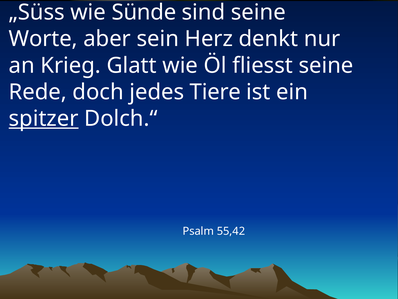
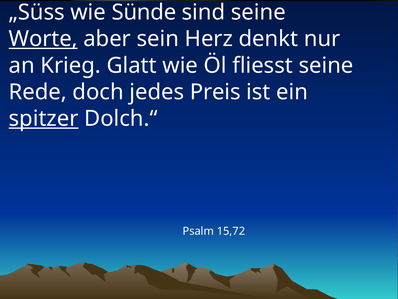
Worte underline: none -> present
Tiere: Tiere -> Preis
55,42: 55,42 -> 15,72
